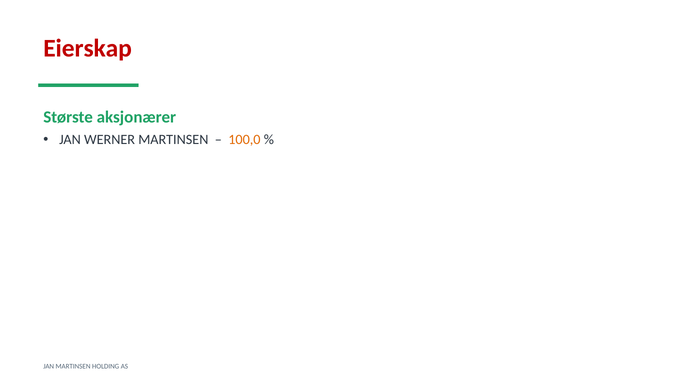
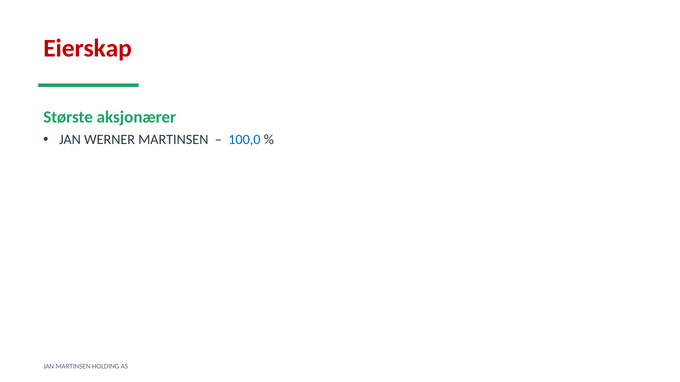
100,0 colour: orange -> blue
